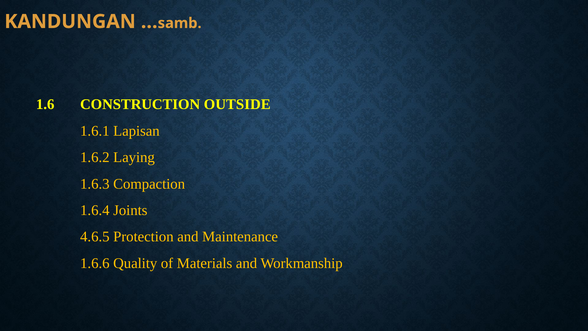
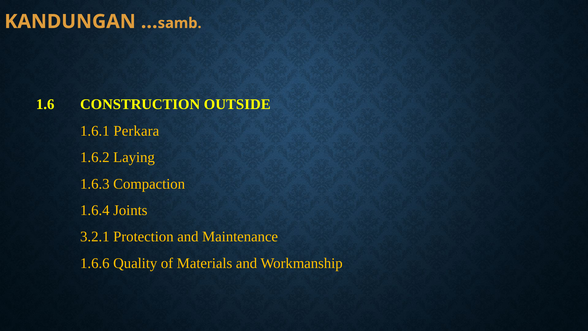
Lapisan: Lapisan -> Perkara
4.6.5: 4.6.5 -> 3.2.1
